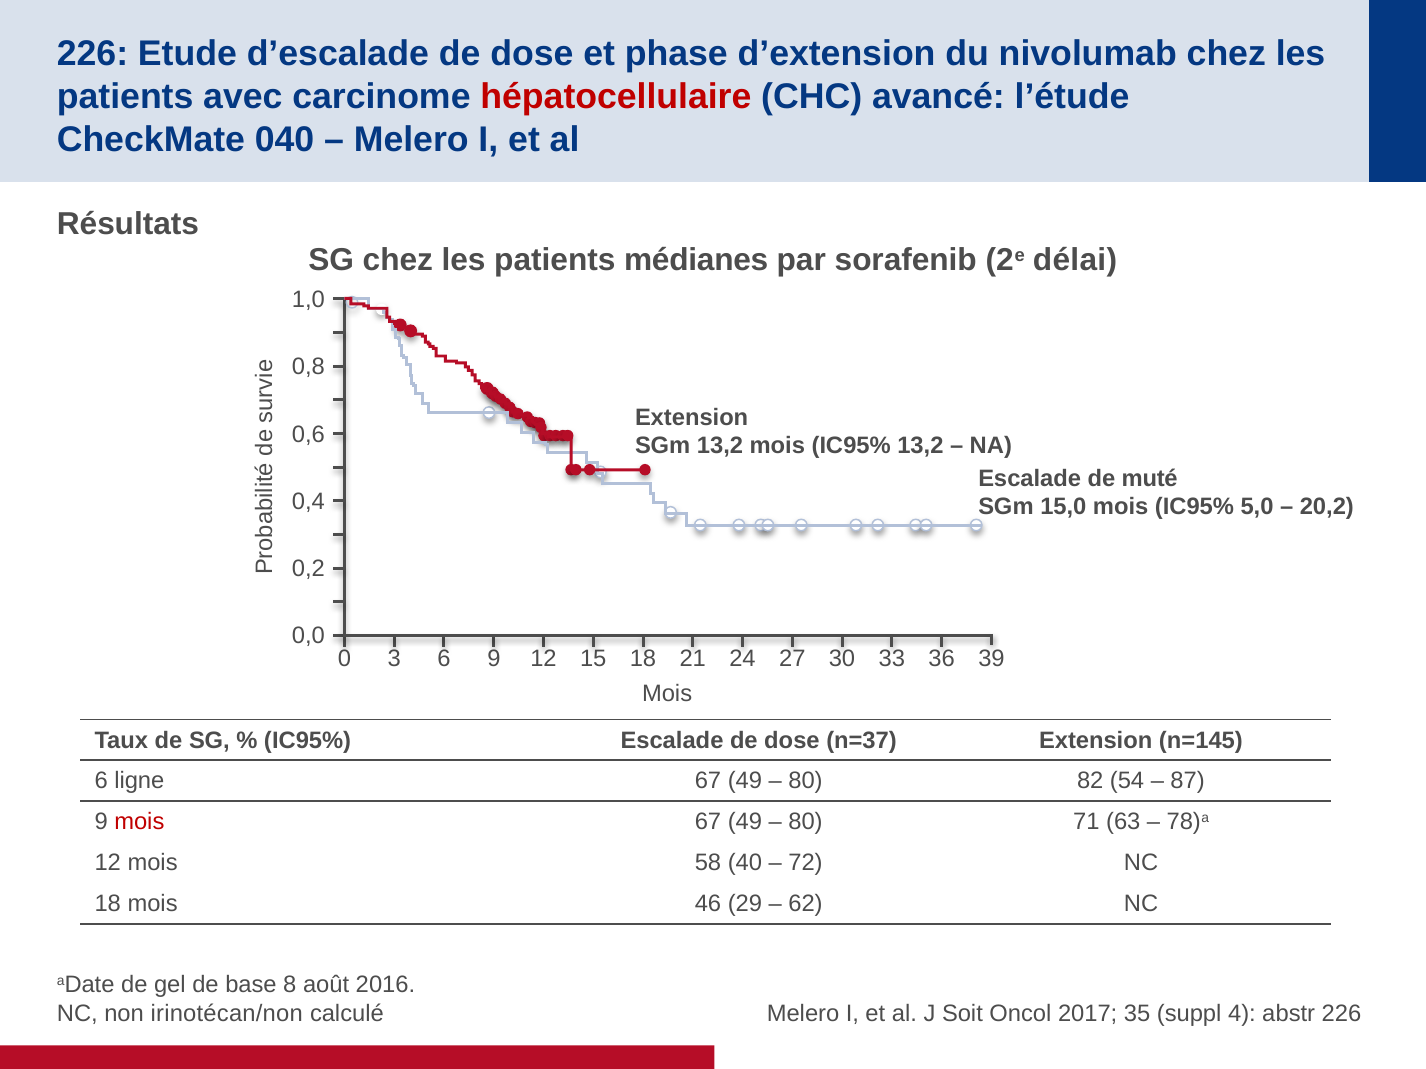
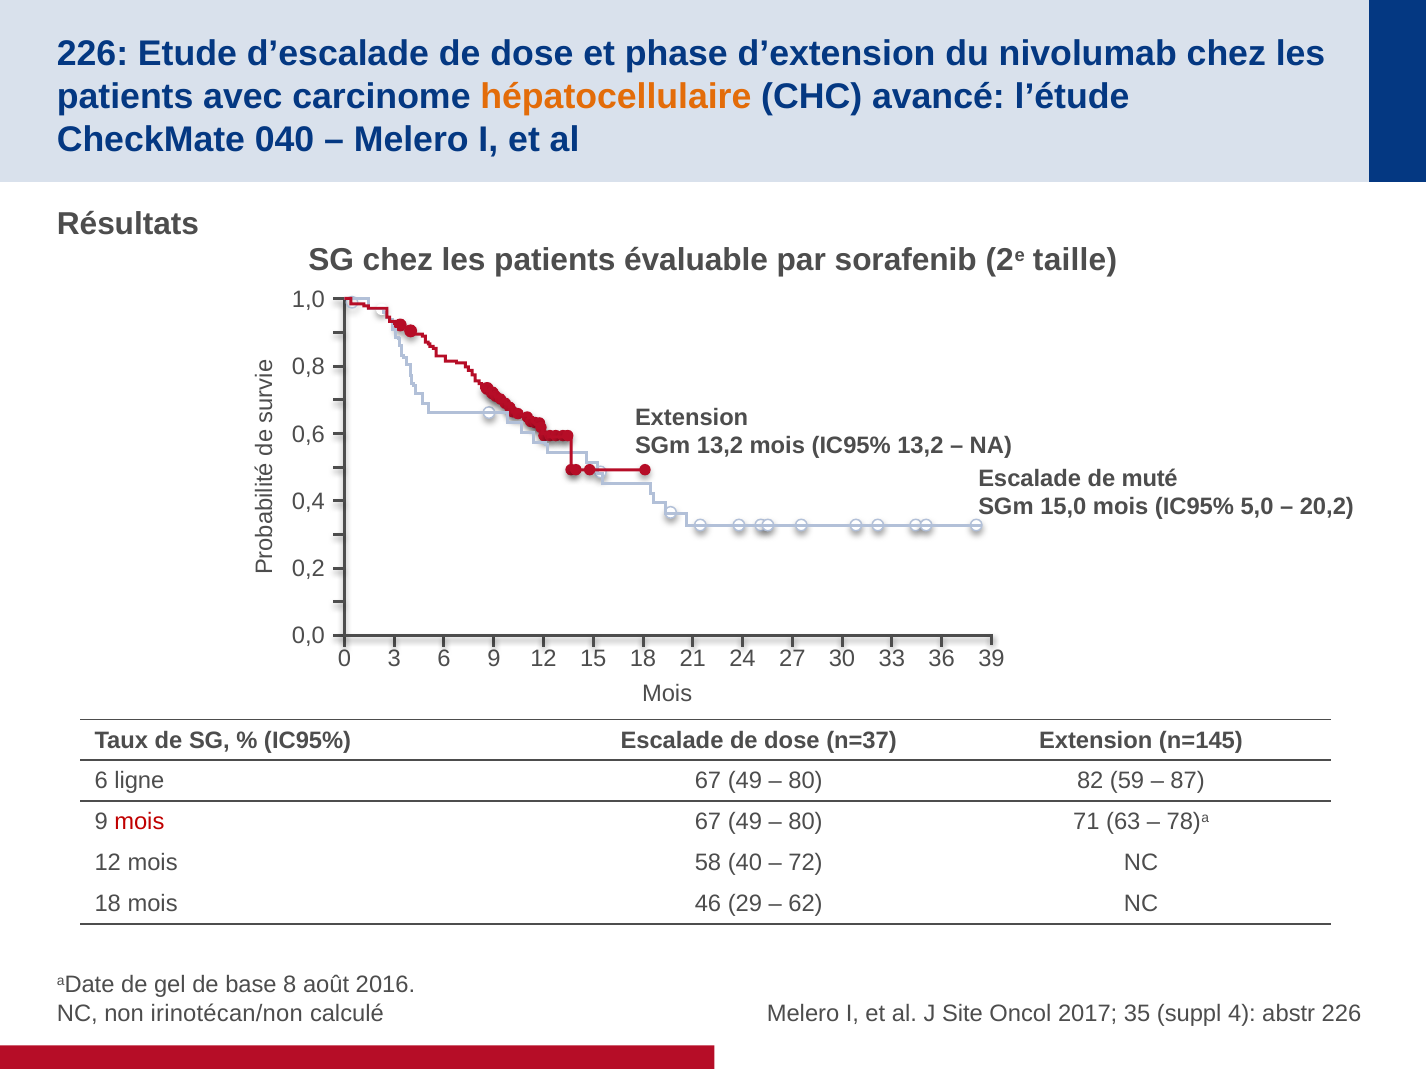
hépatocellulaire colour: red -> orange
médianes: médianes -> évaluable
délai: délai -> taille
54: 54 -> 59
Soit: Soit -> Site
